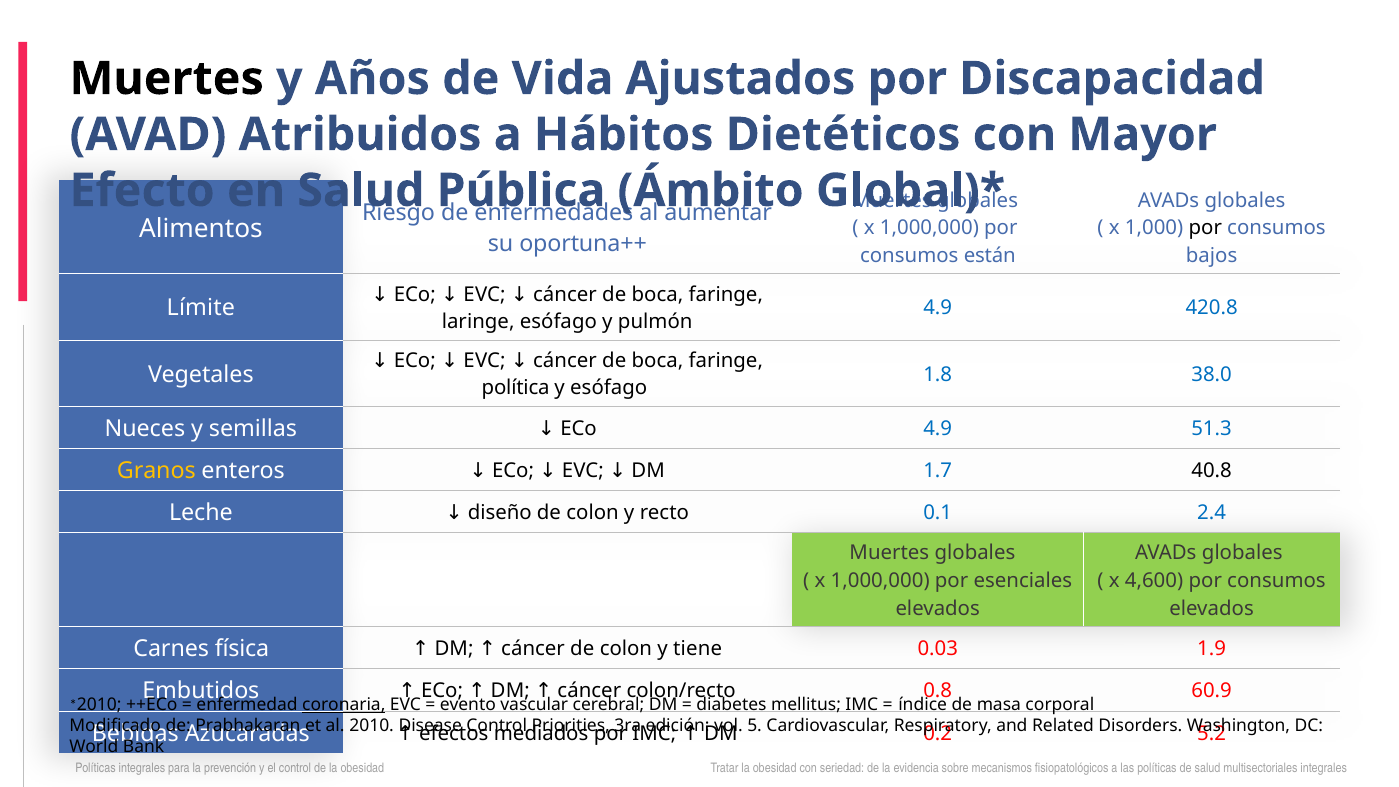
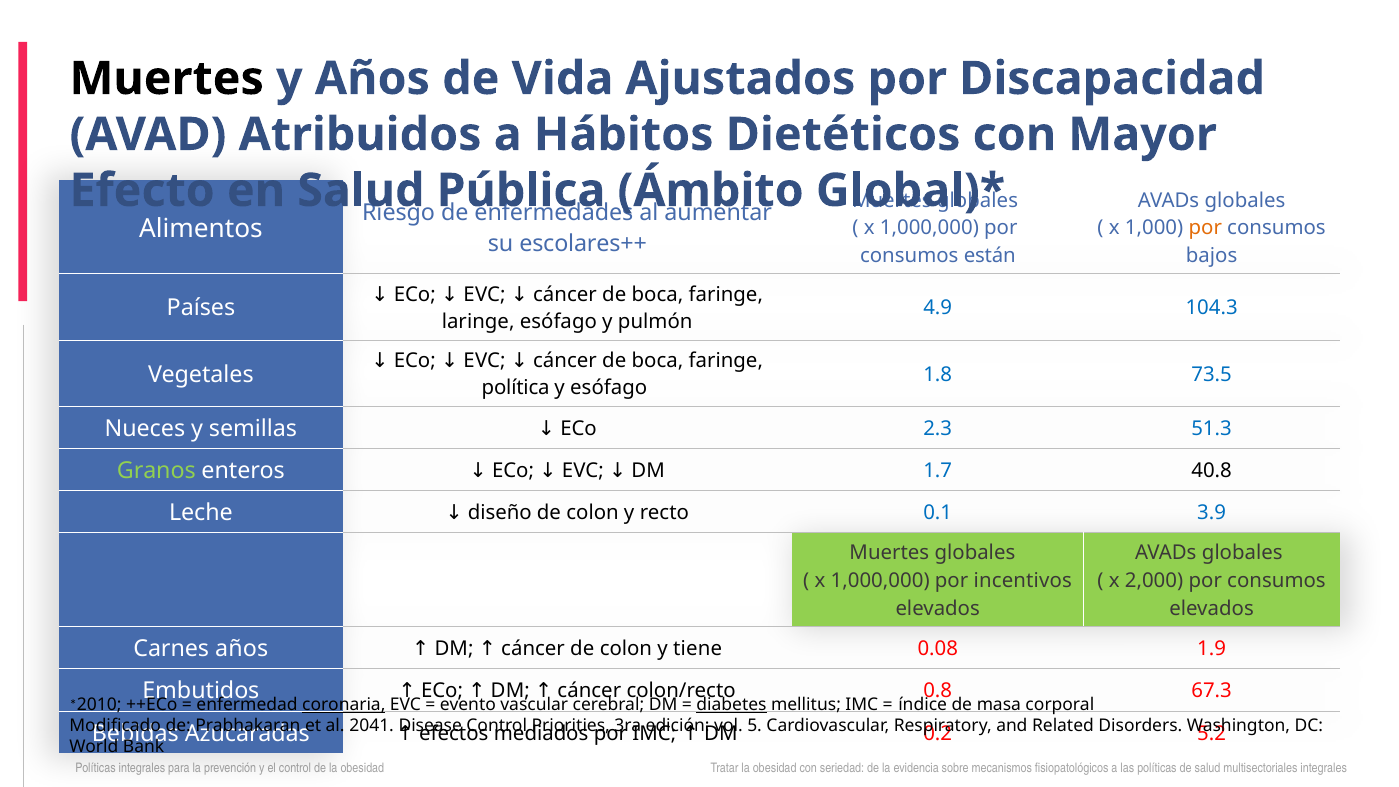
por at (1205, 228) colour: black -> orange
oportuna++: oportuna++ -> escolares++
Límite: Límite -> Países
420.8: 420.8 -> 104.3
38.0: 38.0 -> 73.5
ECo 4.9: 4.9 -> 2.3
Granos colour: yellow -> light green
2.4: 2.4 -> 3.9
esenciales: esenciales -> incentivos
4,600: 4,600 -> 2,000
0.03: 0.03 -> 0.08
Carnes física: física -> años
60.9: 60.9 -> 67.3
diabetes underline: none -> present
2010: 2010 -> 2041
